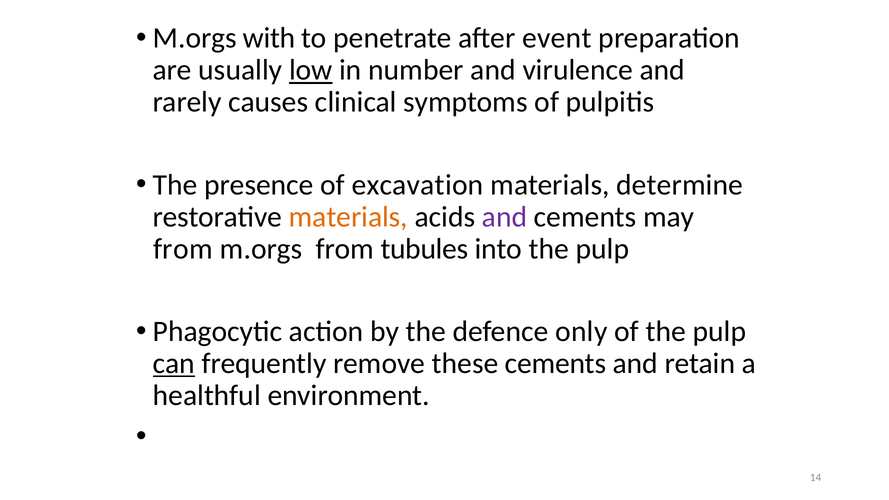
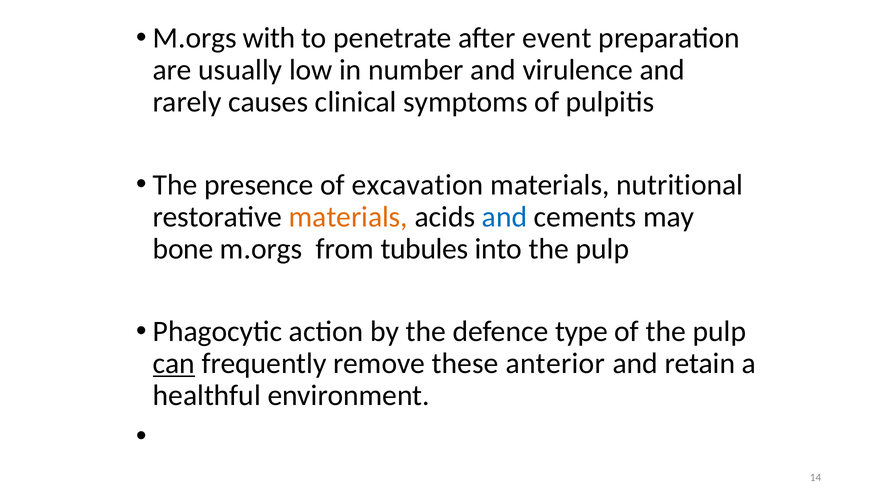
low underline: present -> none
determine: determine -> nutritional
and at (505, 217) colour: purple -> blue
from at (183, 249): from -> bone
only: only -> type
these cements: cements -> anterior
